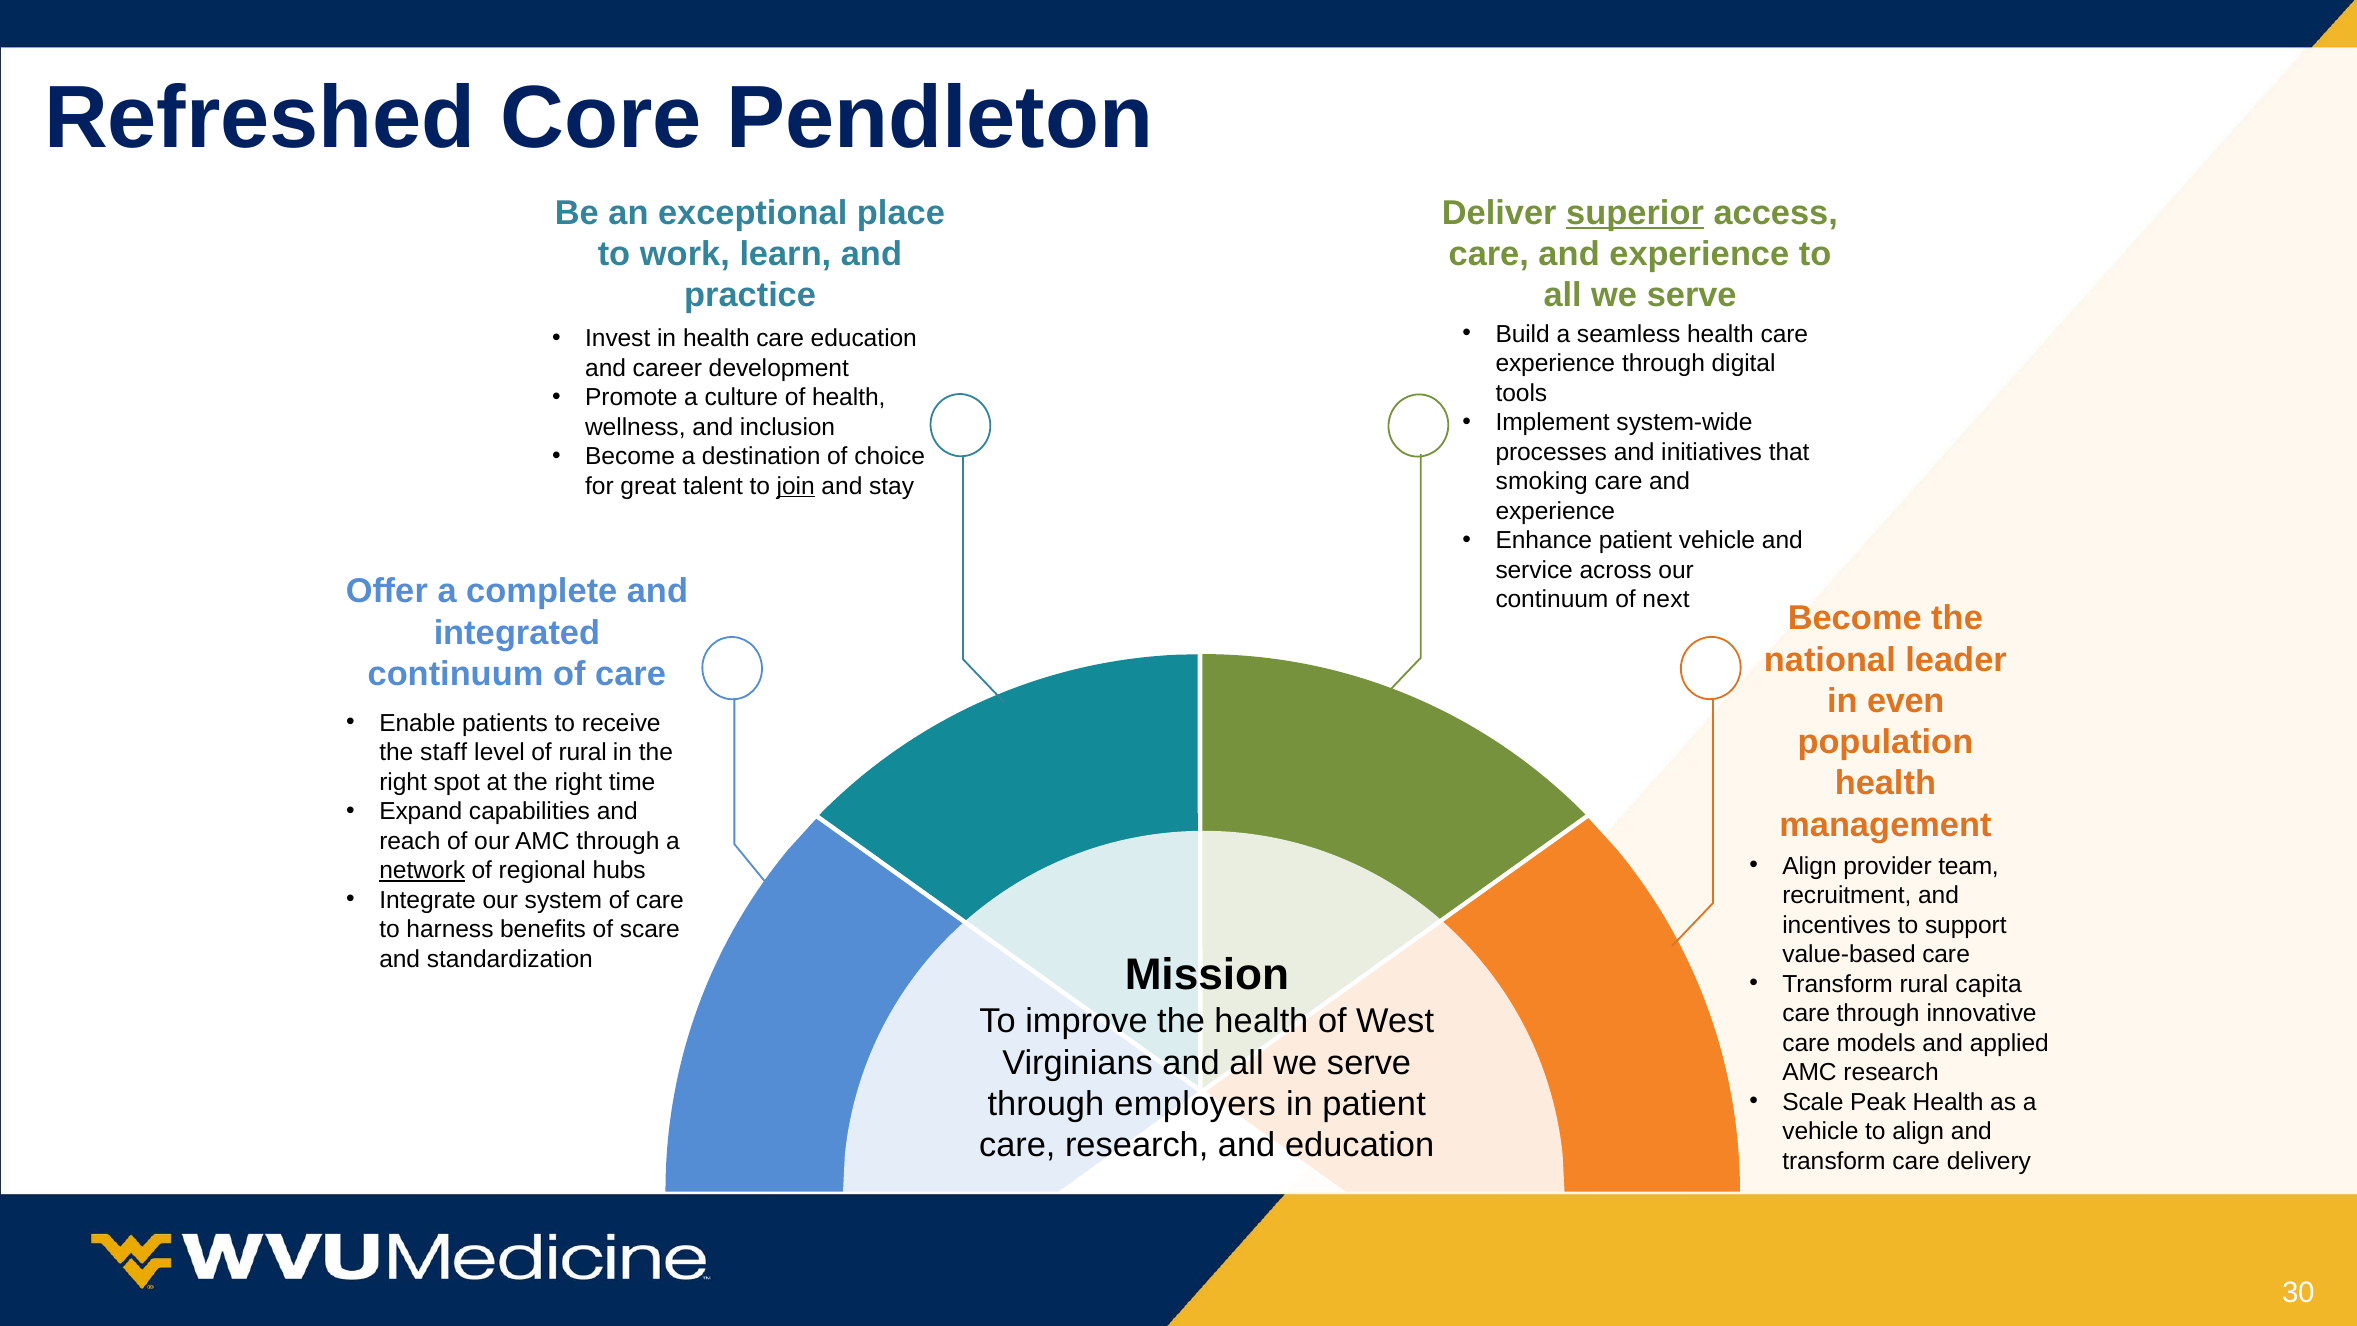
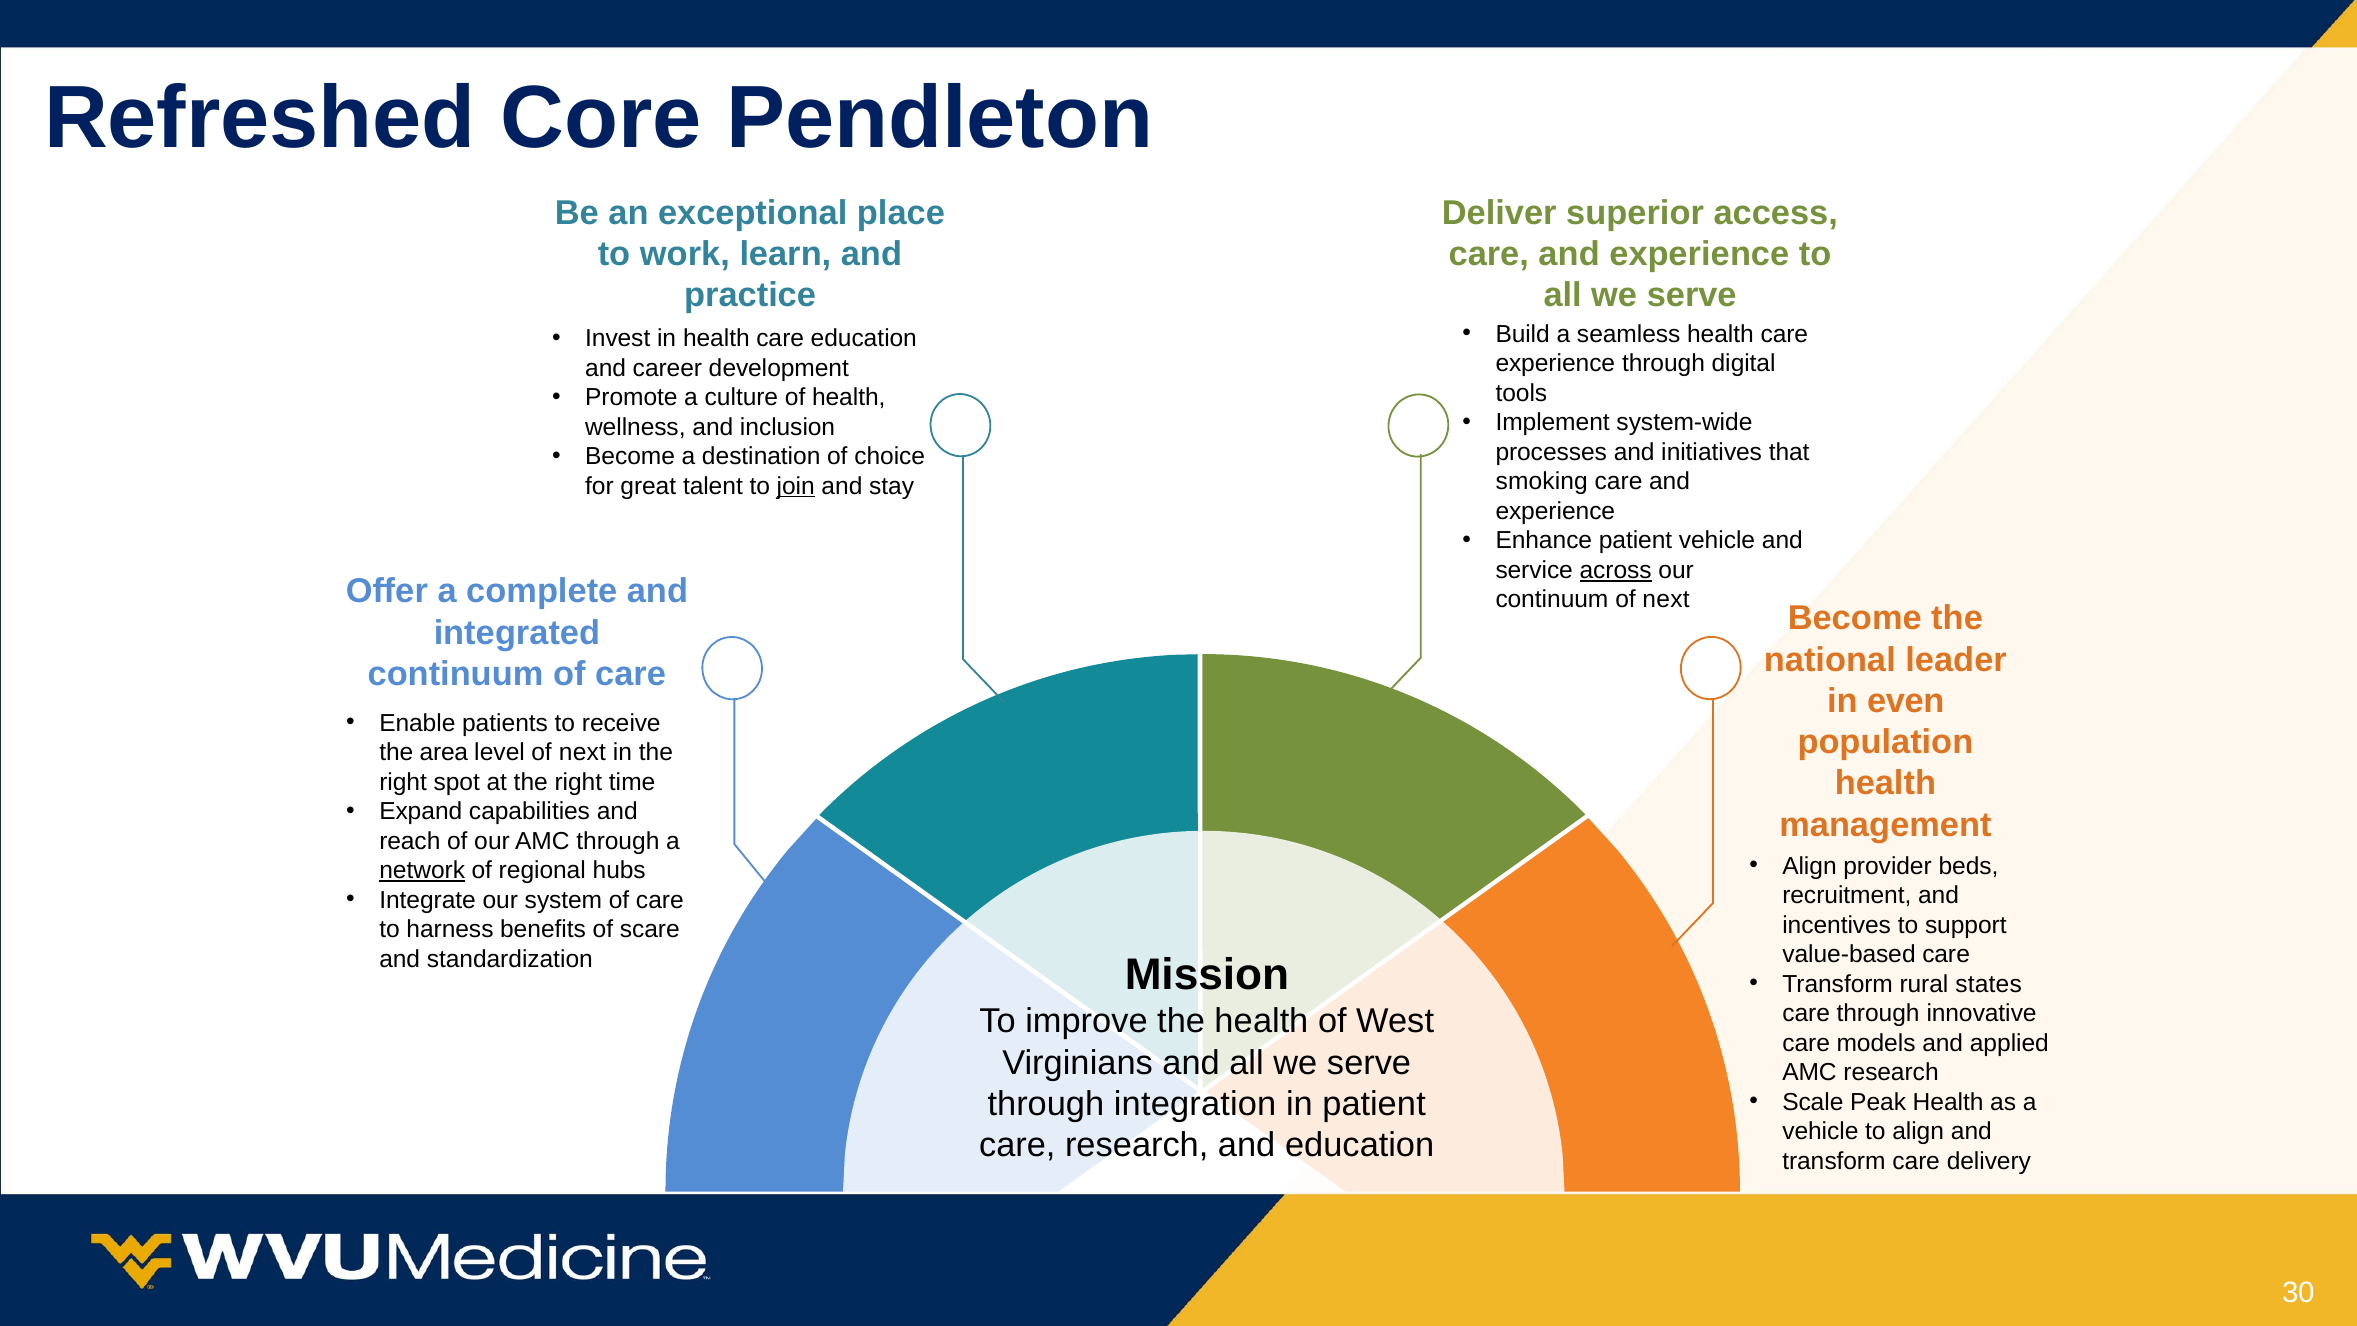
superior underline: present -> none
across underline: none -> present
staff: staff -> area
level of rural: rural -> next
team: team -> beds
capita: capita -> states
employers: employers -> integration
